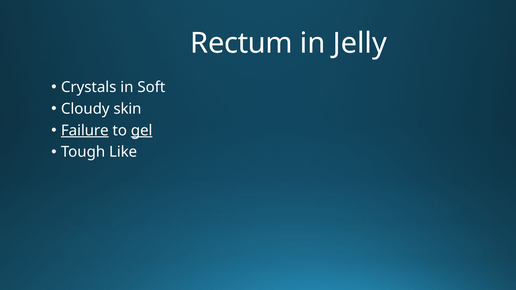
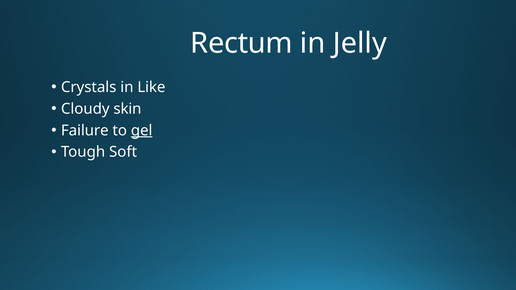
Soft: Soft -> Like
Failure underline: present -> none
Like: Like -> Soft
